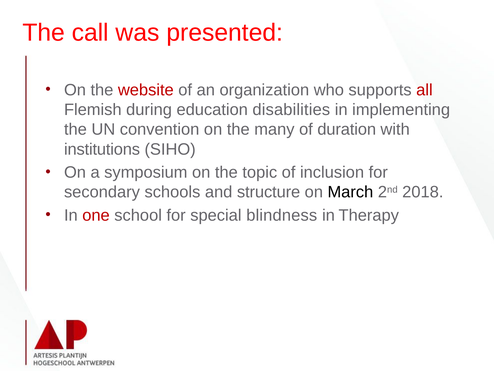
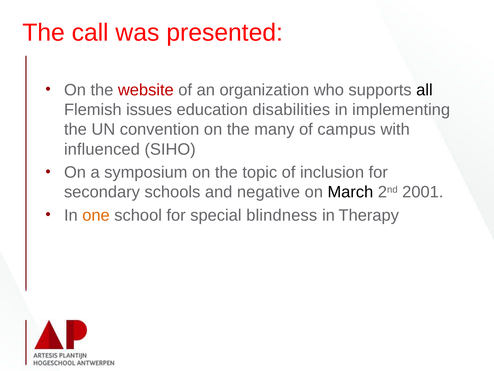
all colour: red -> black
during: during -> issues
duration: duration -> campus
institutions: institutions -> influenced
structure: structure -> negative
2018: 2018 -> 2001
one colour: red -> orange
